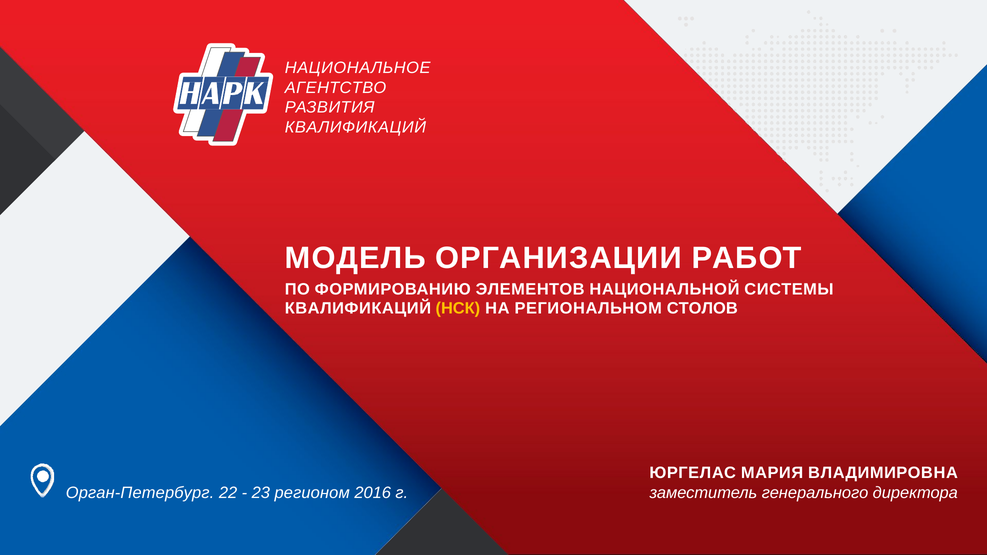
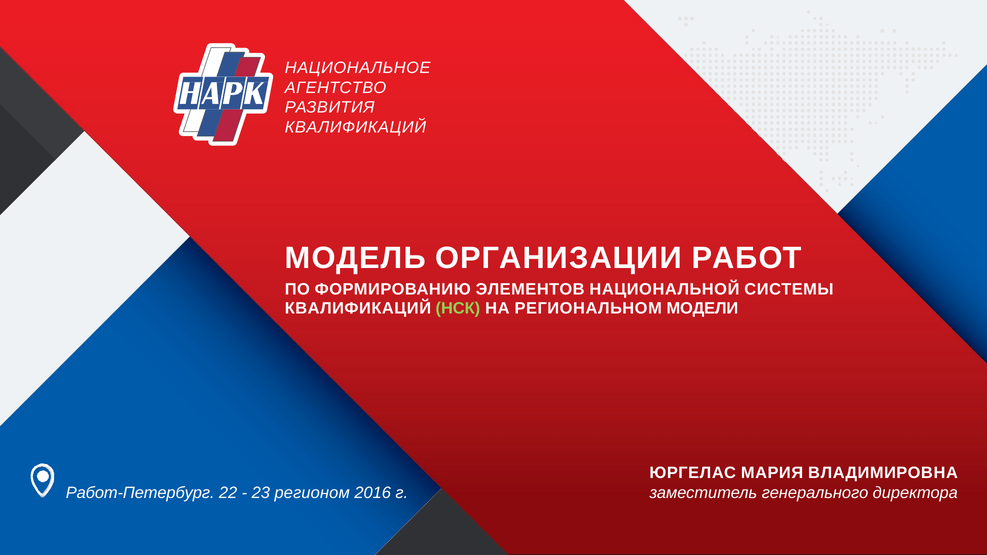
НСК colour: yellow -> light green
СТОЛОВ: СТОЛОВ -> МОДЕЛИ
Орган-Петербург: Орган-Петербург -> Работ-Петербург
